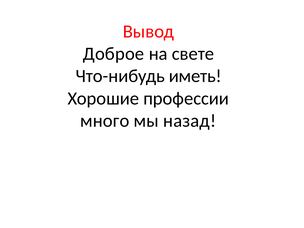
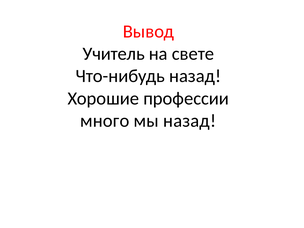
Доброе: Доброе -> Учитель
Что-нибудь иметь: иметь -> назад
